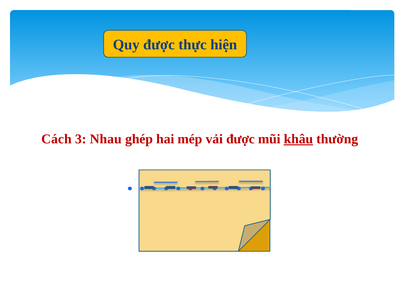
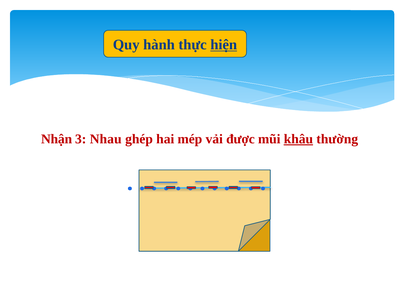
Quy được: được -> hành
hiện underline: none -> present
Cách: Cách -> Nhận
